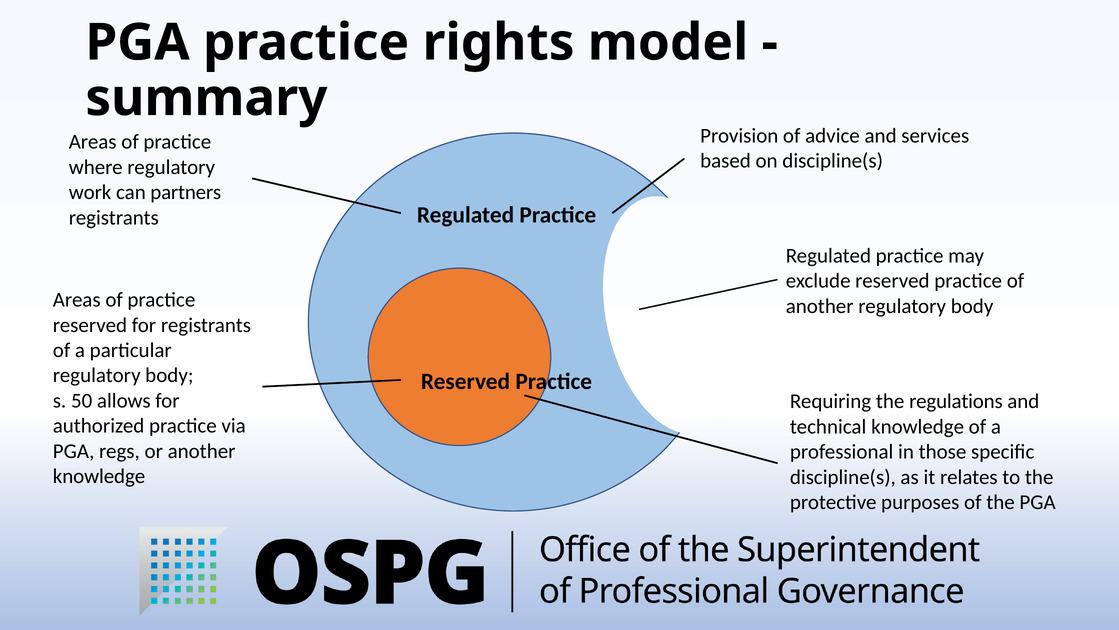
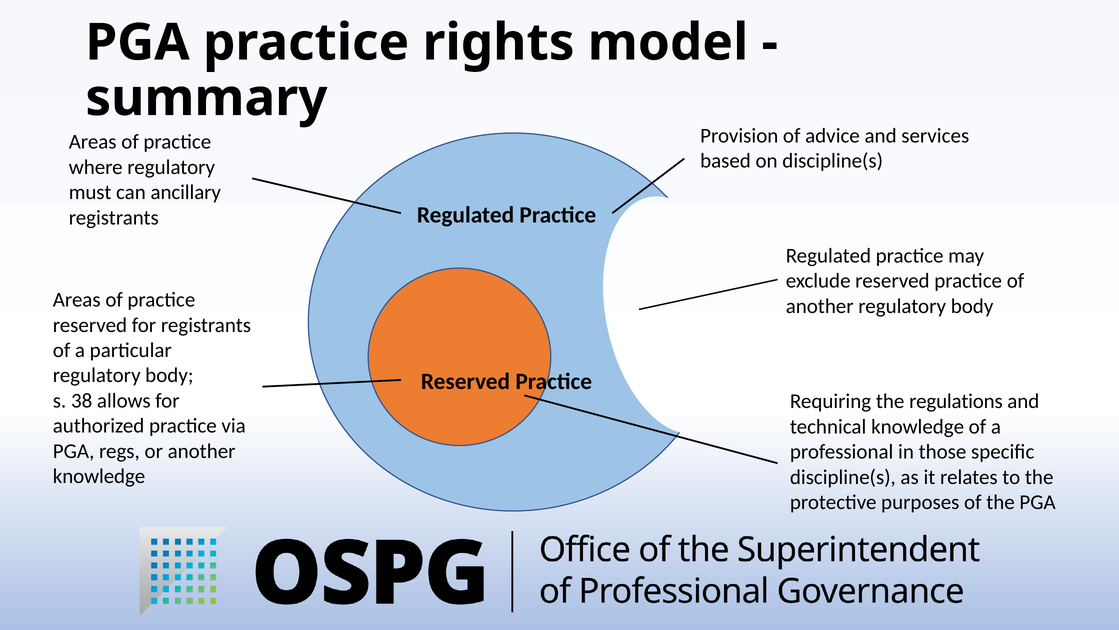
work: work -> must
partners: partners -> ancillary
50: 50 -> 38
